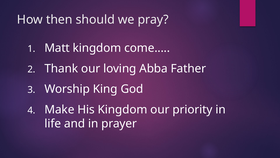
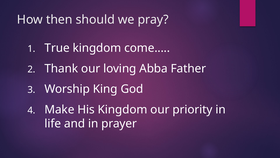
Matt: Matt -> True
